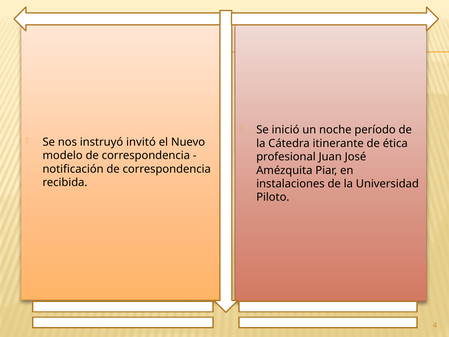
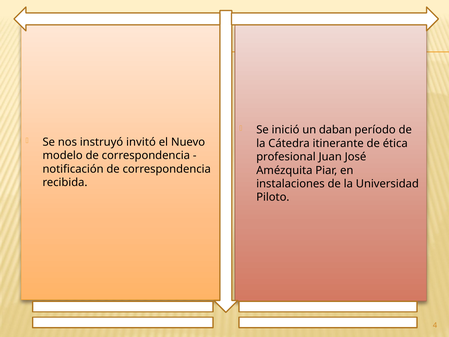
noche: noche -> daban
